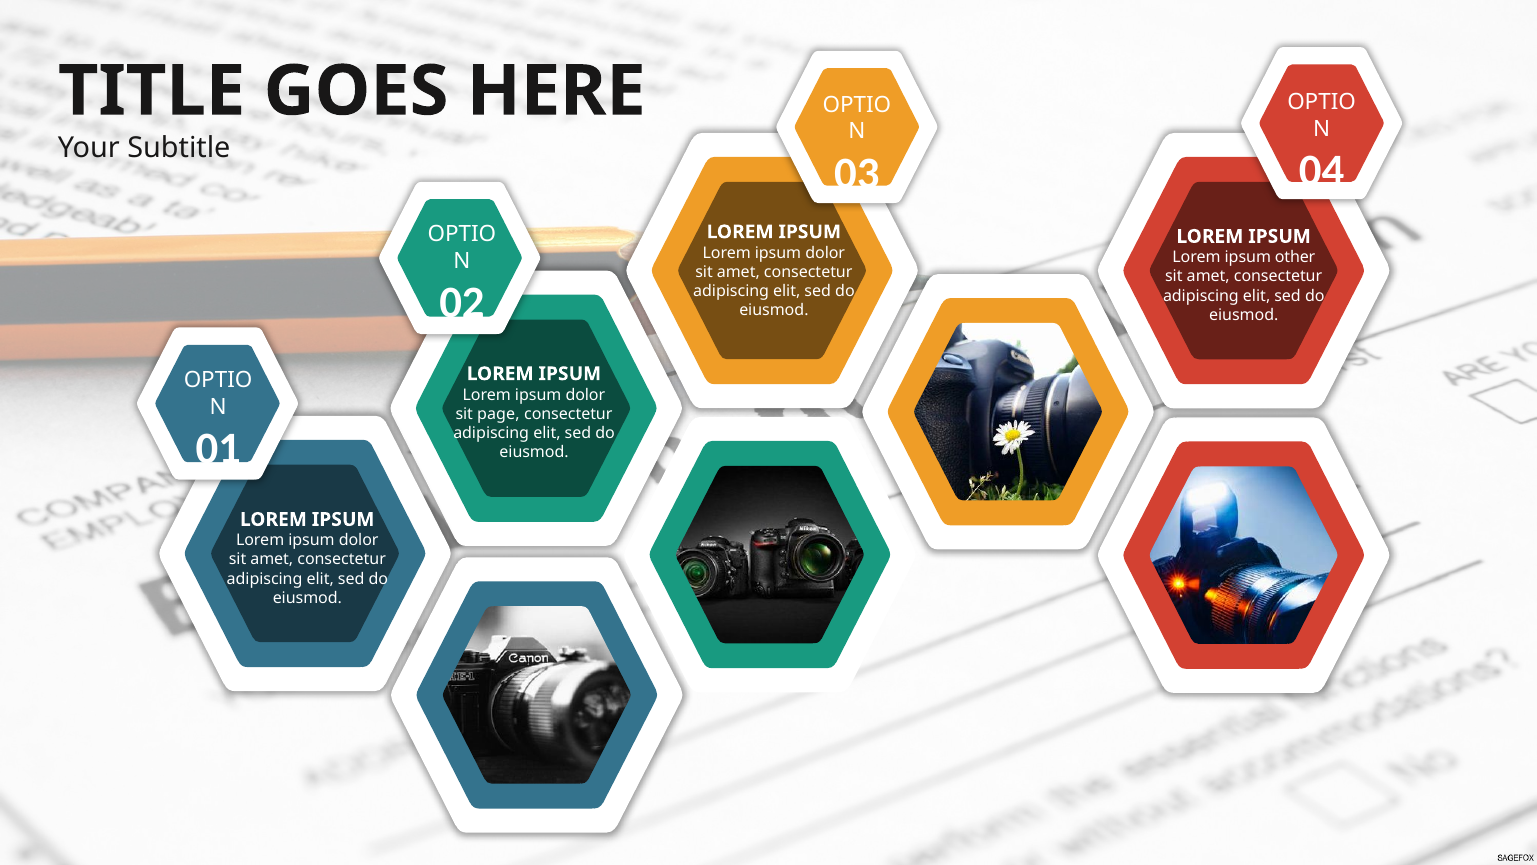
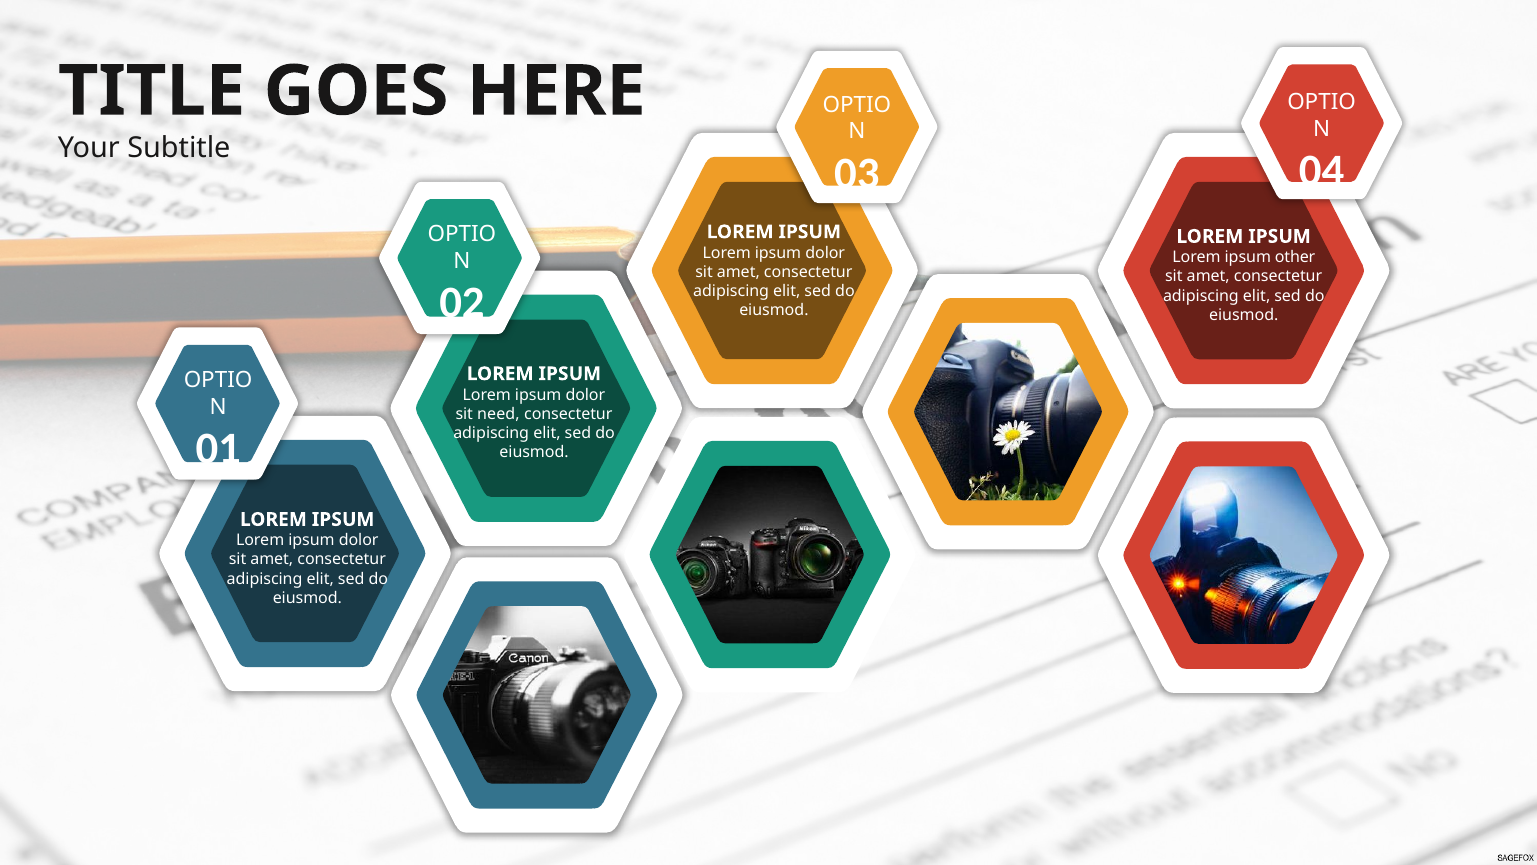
page: page -> need
